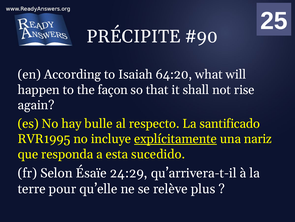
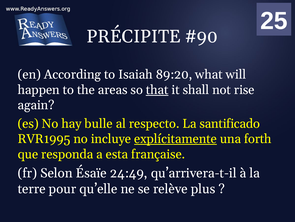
64:20: 64:20 -> 89:20
façon: façon -> areas
that underline: none -> present
nariz: nariz -> forth
sucedido: sucedido -> française
24:29: 24:29 -> 24:49
